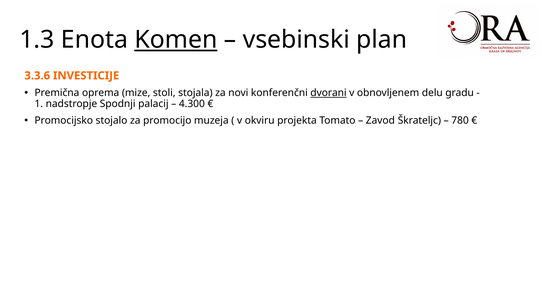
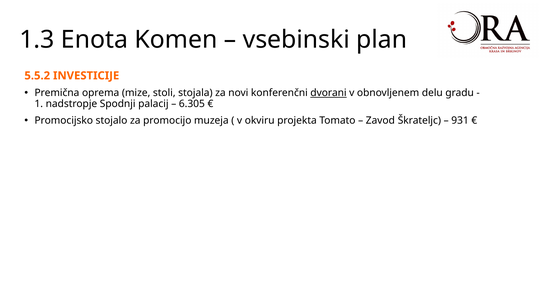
Komen underline: present -> none
3.3.6: 3.3.6 -> 5.5.2
4.300: 4.300 -> 6.305
780: 780 -> 931
